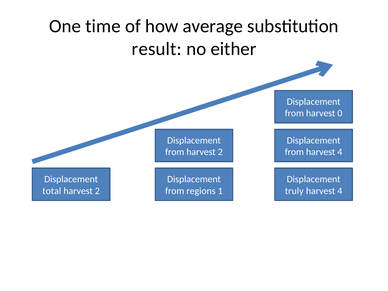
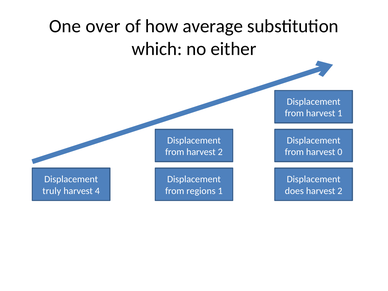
time: time -> over
result: result -> which
0 at (340, 113): 0 -> 1
4 at (340, 152): 4 -> 0
total: total -> truly
2 at (97, 191): 2 -> 4
truly: truly -> does
4 at (340, 191): 4 -> 2
